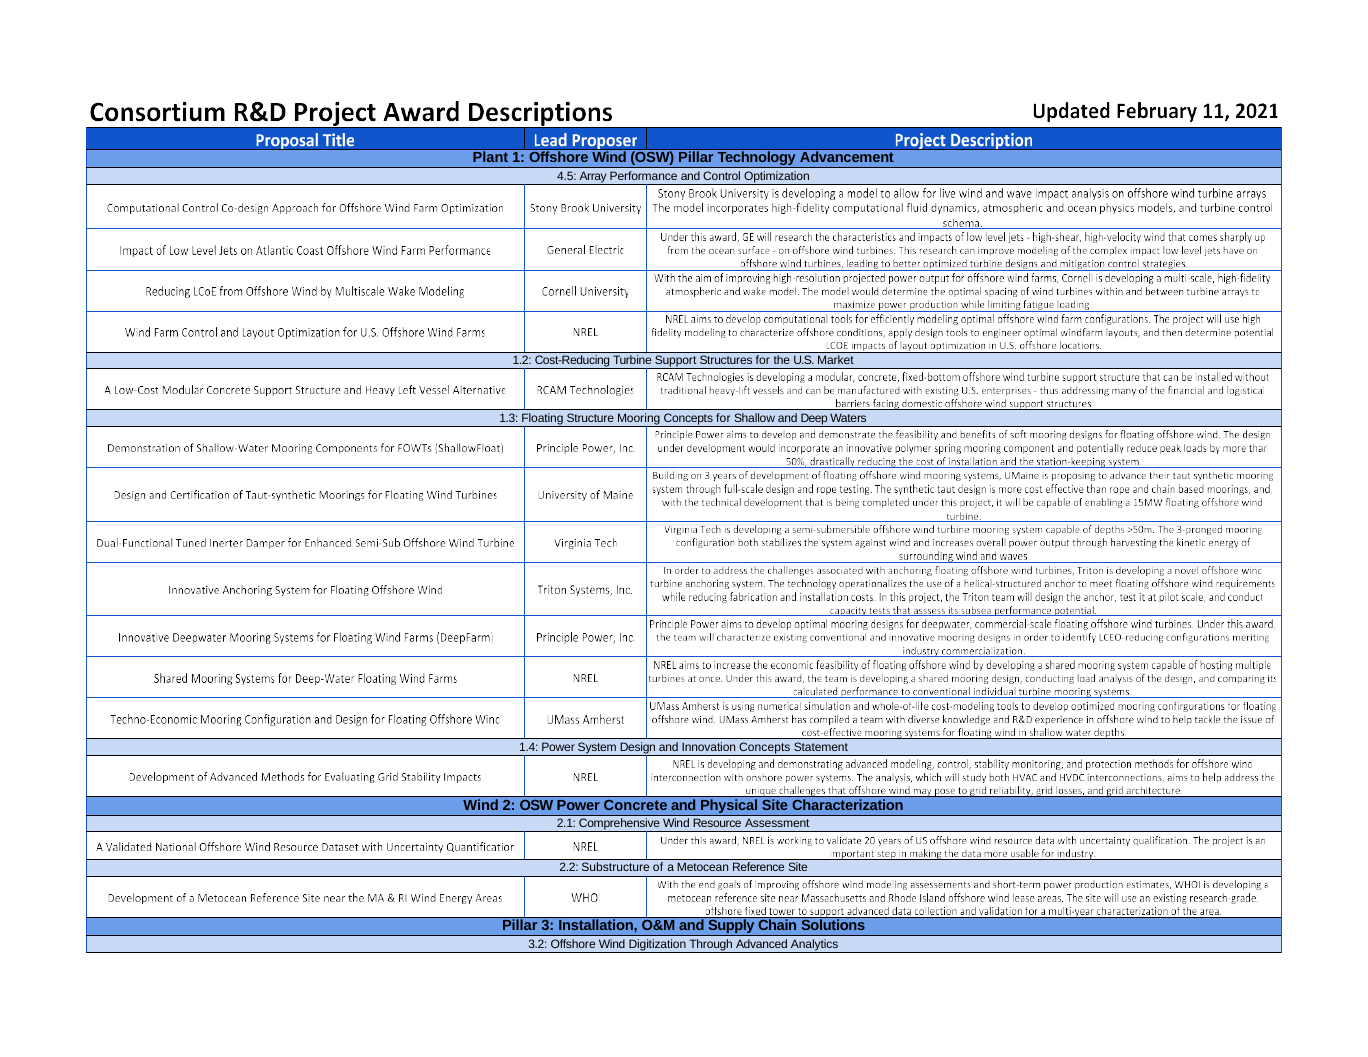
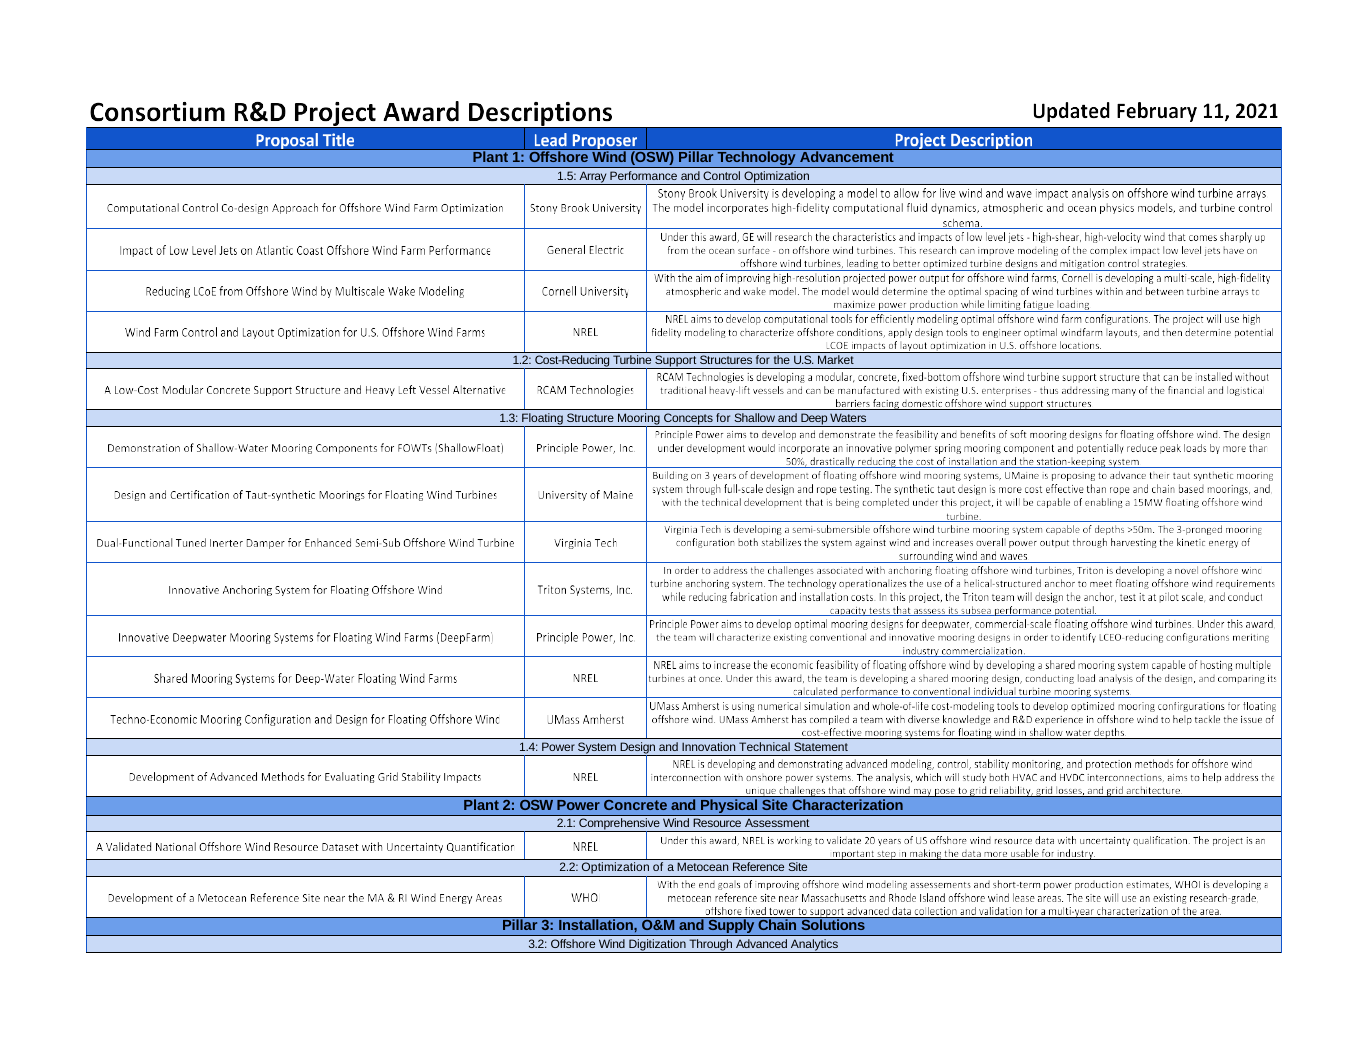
4.5: 4.5 -> 1.5
Innovation Concepts: Concepts -> Technical
Wind at (481, 805): Wind -> Plant
2.2 Substructure: Substructure -> Optimization
